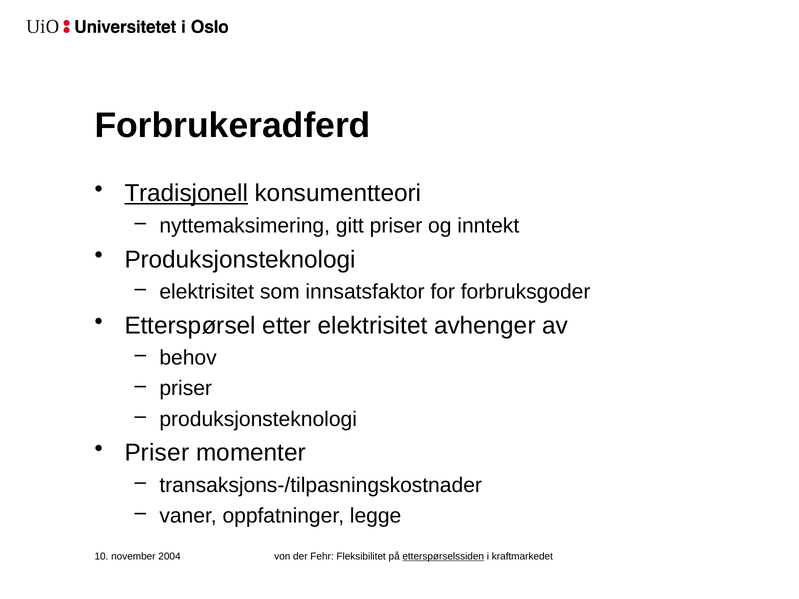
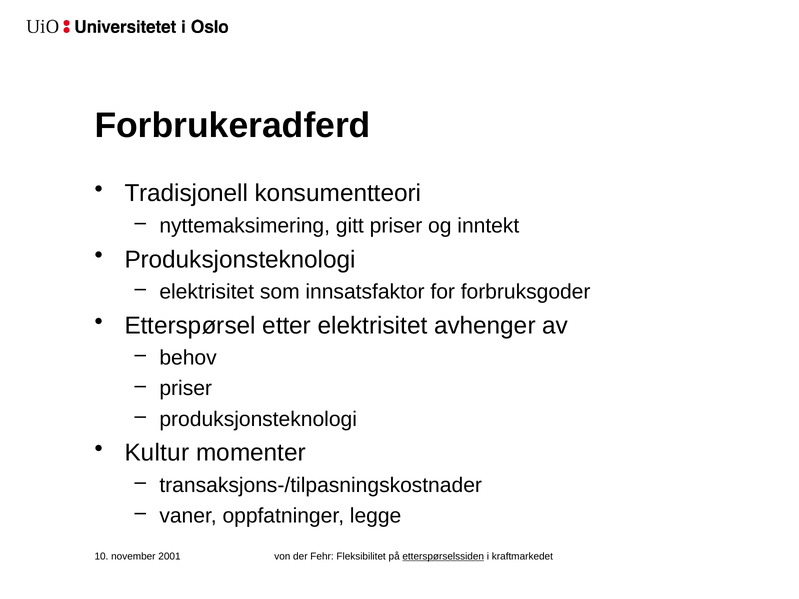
Tradisjonell underline: present -> none
Priser at (157, 453): Priser -> Kultur
2004: 2004 -> 2001
